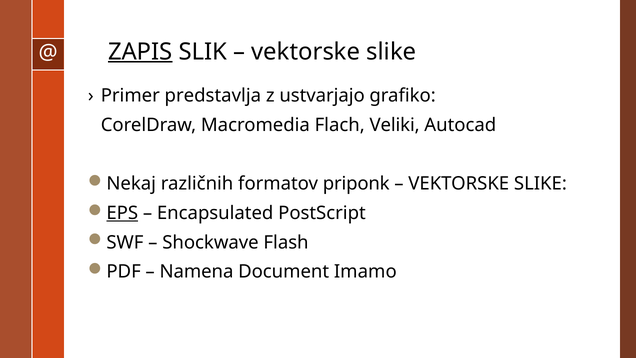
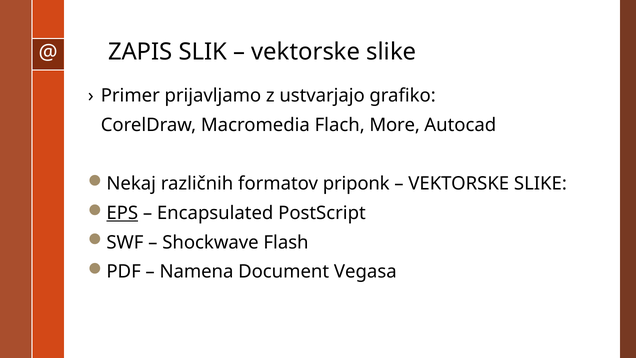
ZAPIS underline: present -> none
predstavlja: predstavlja -> prijavljamo
Veliki: Veliki -> More
Imamo: Imamo -> Vegasa
